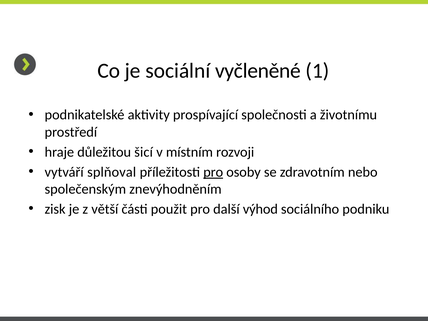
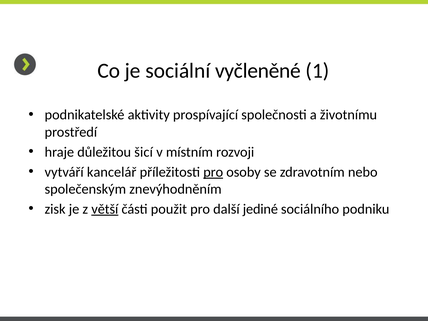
splňoval: splňoval -> kancelář
větší underline: none -> present
výhod: výhod -> jediné
